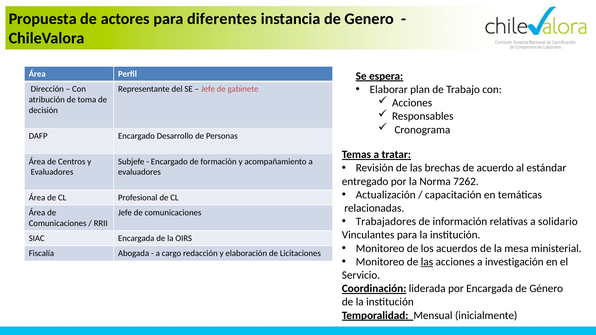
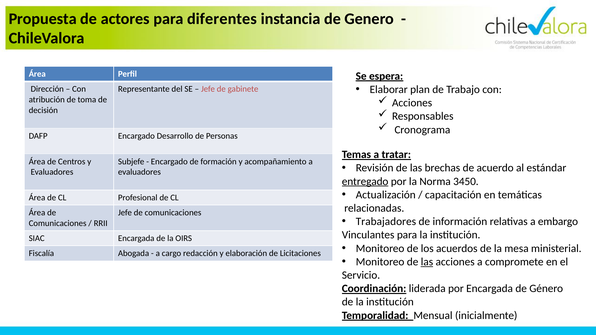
entregado underline: none -> present
7262: 7262 -> 3450
solidario: solidario -> embargo
investigación: investigación -> compromete
